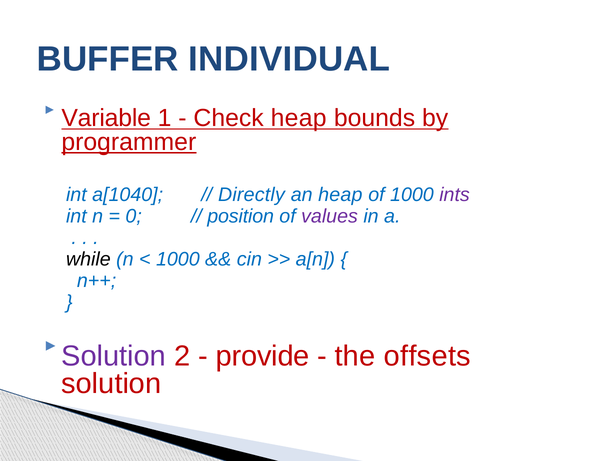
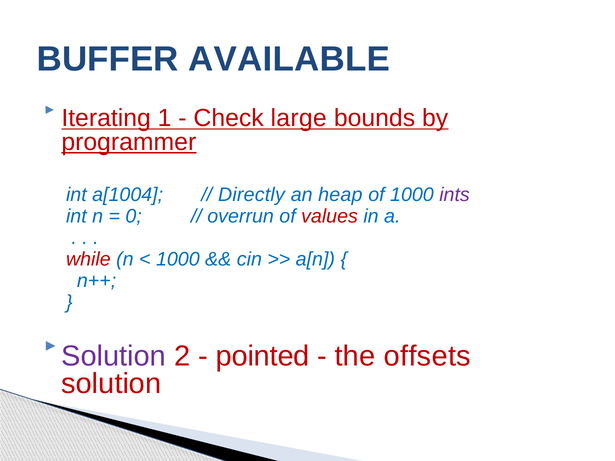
INDIVIDUAL: INDIVIDUAL -> AVAILABLE
Variable: Variable -> Iterating
Check heap: heap -> large
a[1040: a[1040 -> a[1004
position: position -> overrun
values colour: purple -> red
while colour: black -> red
provide: provide -> pointed
